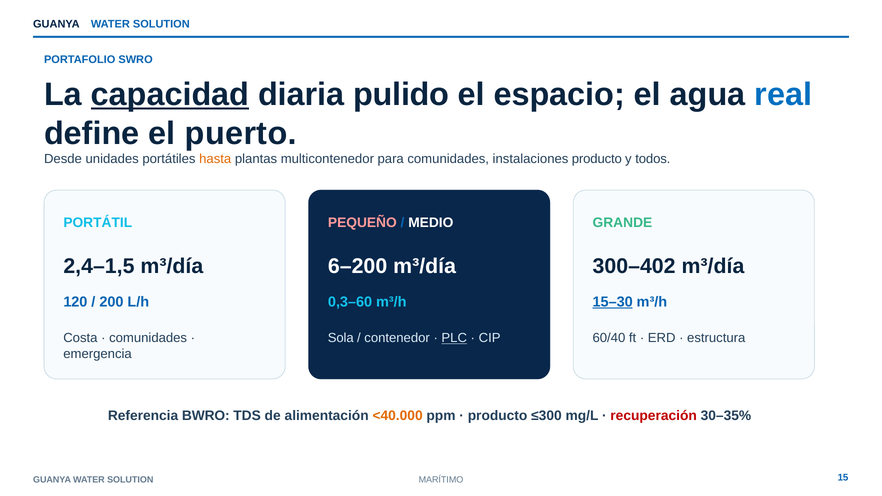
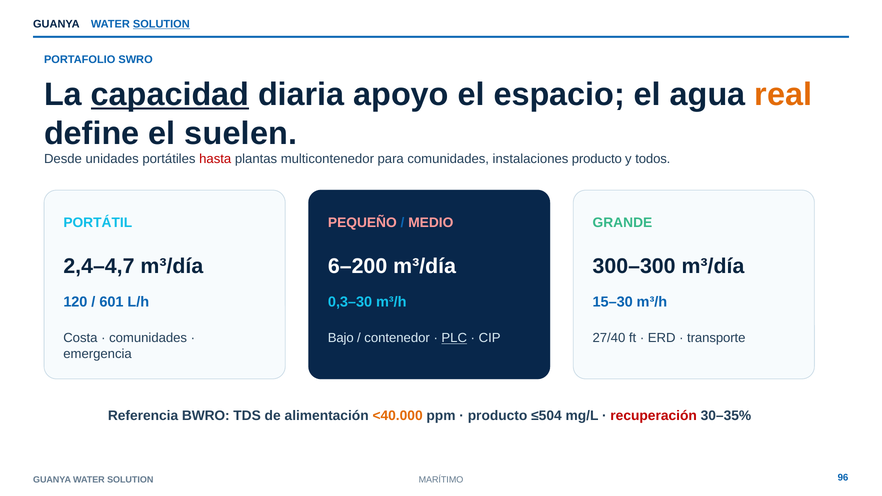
SOLUTION at (161, 24) underline: none -> present
pulido: pulido -> apoyo
real colour: blue -> orange
puerto: puerto -> suelen
hasta colour: orange -> red
MEDIO colour: white -> pink
2,4–1,5: 2,4–1,5 -> 2,4–4,7
300–402: 300–402 -> 300–300
200: 200 -> 601
0,3–60: 0,3–60 -> 0,3–30
15–30 underline: present -> none
Sola: Sola -> Bajo
60/40: 60/40 -> 27/40
estructura: estructura -> transporte
≤300: ≤300 -> ≤504
15: 15 -> 96
